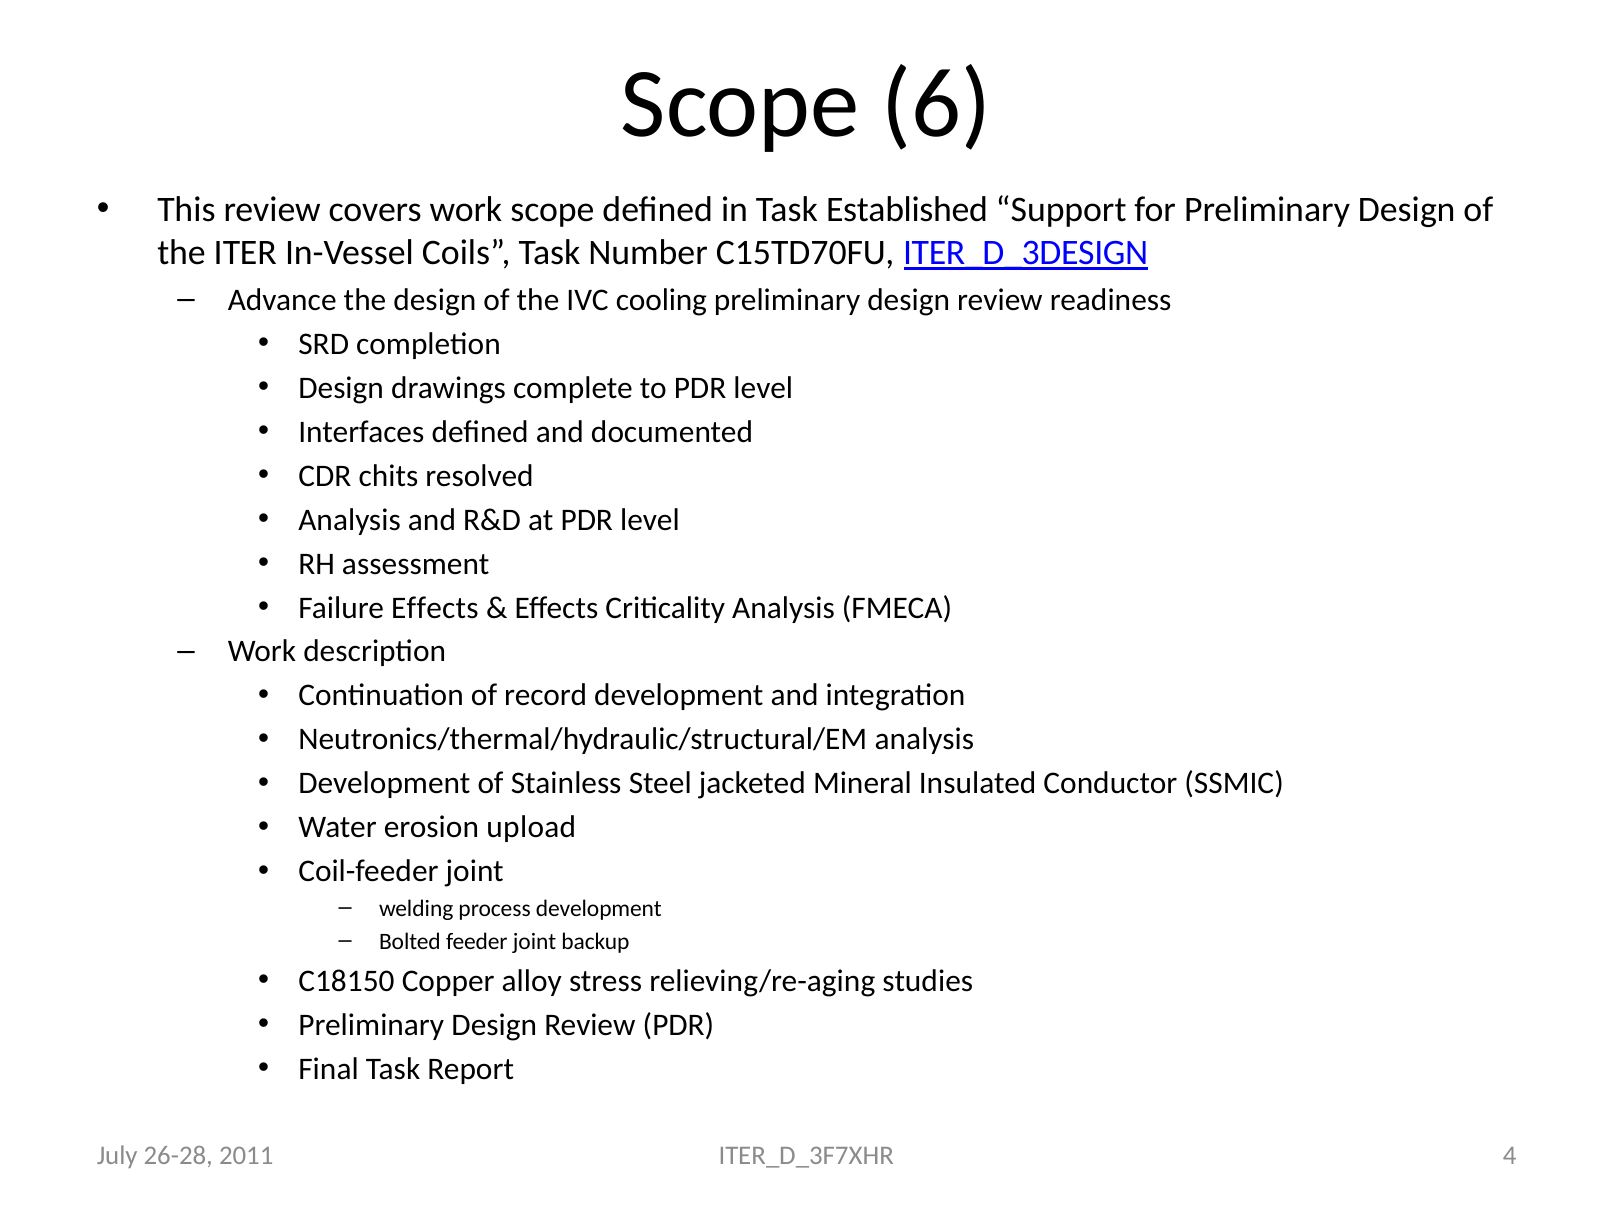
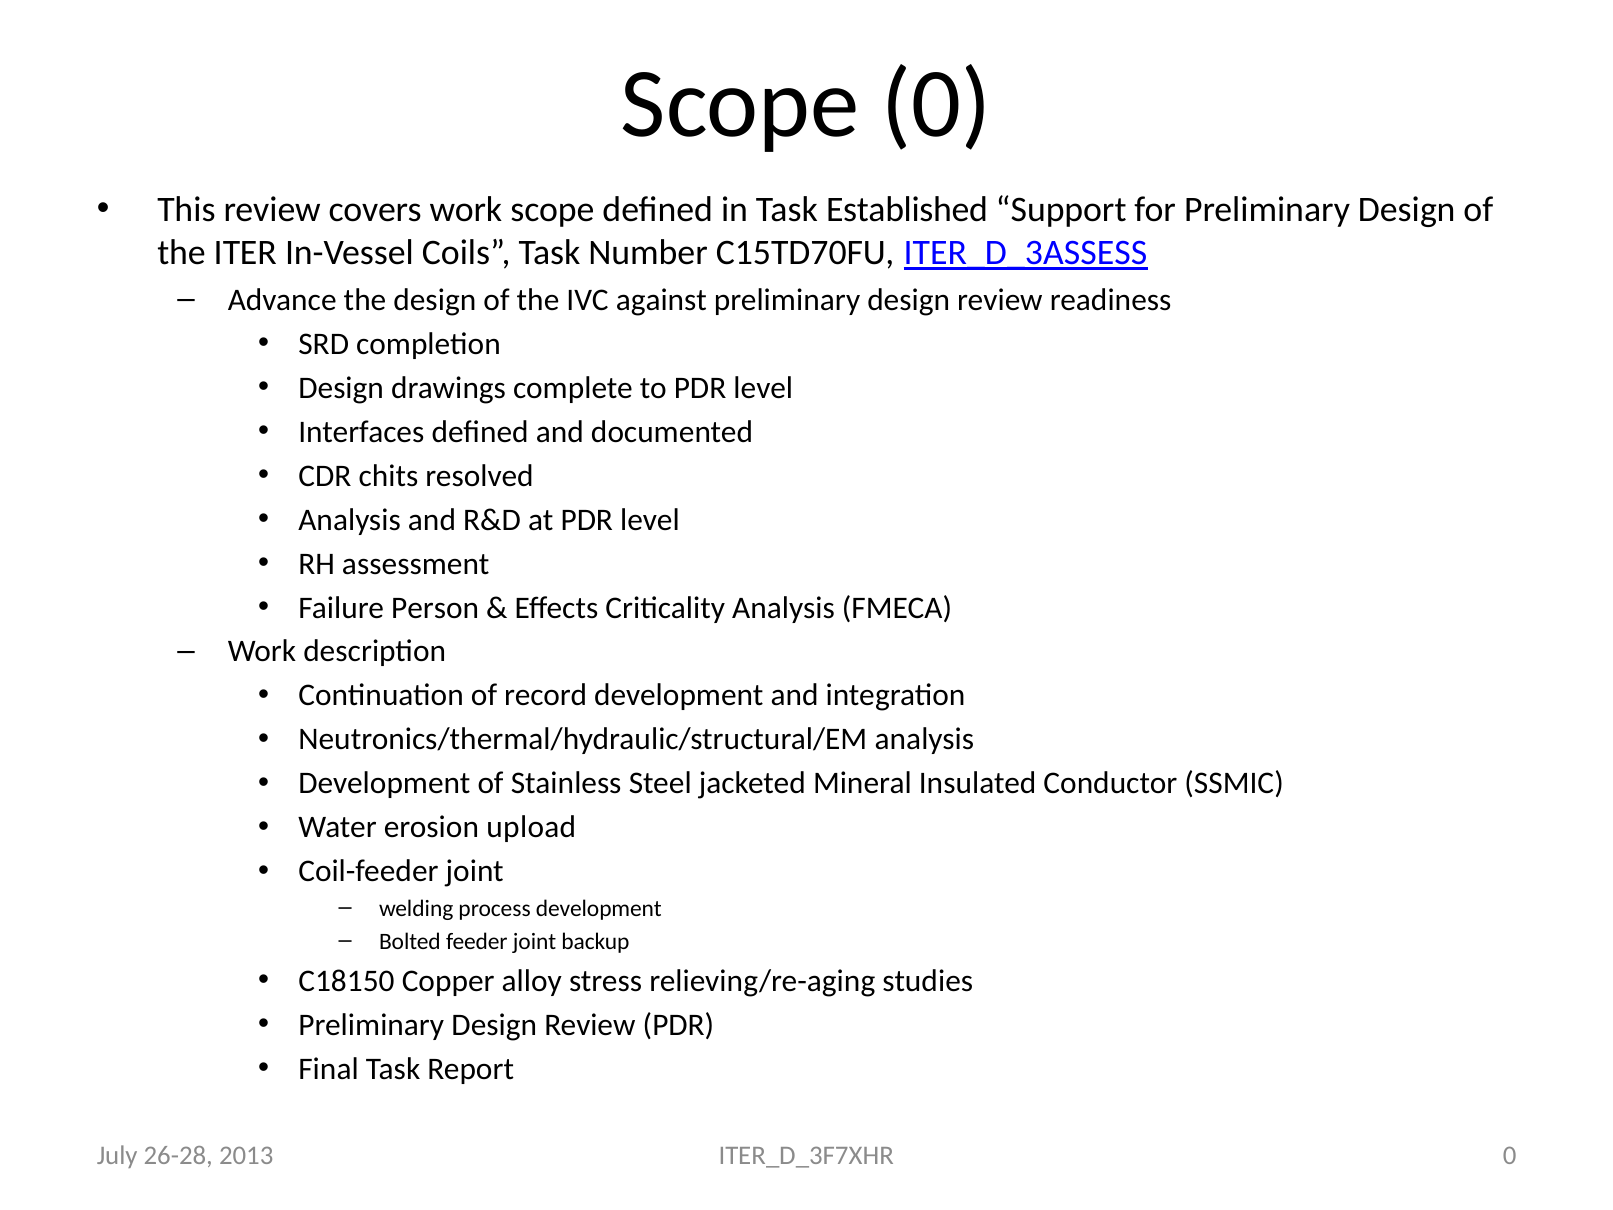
Scope 6: 6 -> 0
ITER_D_3DESIGN: ITER_D_3DESIGN -> ITER_D_3ASSESS
cooling: cooling -> against
Failure Effects: Effects -> Person
ITER_D_3F7XHR 4: 4 -> 0
2011: 2011 -> 2013
